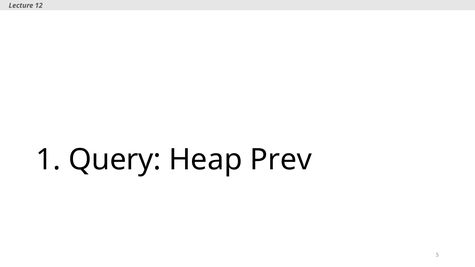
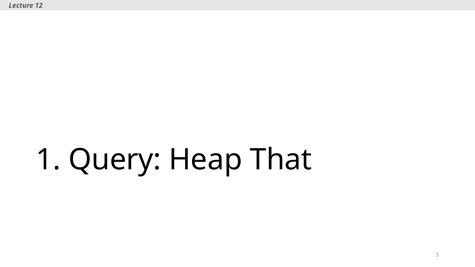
Prev: Prev -> That
